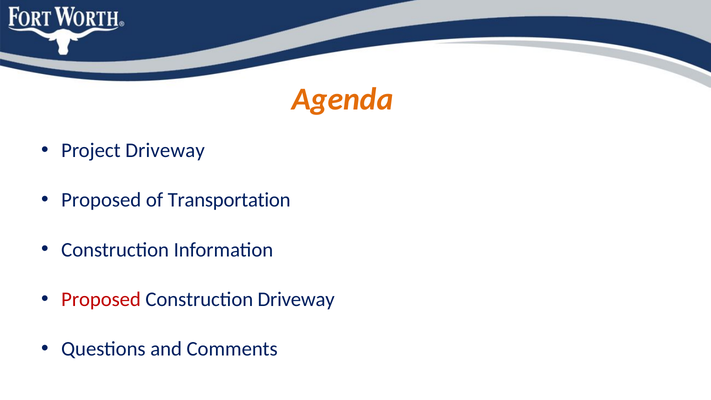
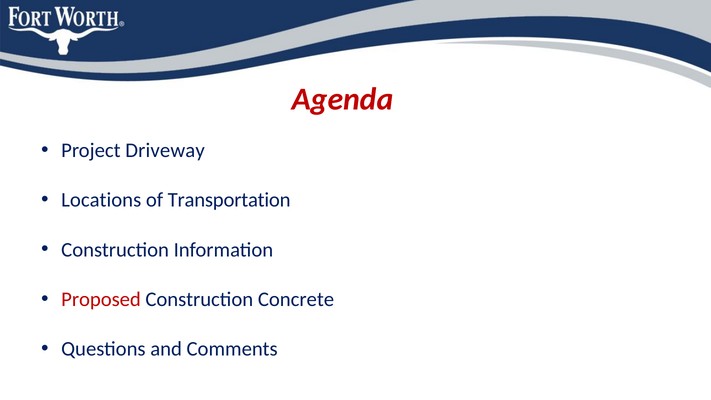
Agenda colour: orange -> red
Proposed at (101, 200): Proposed -> Locations
Construction Driveway: Driveway -> Concrete
